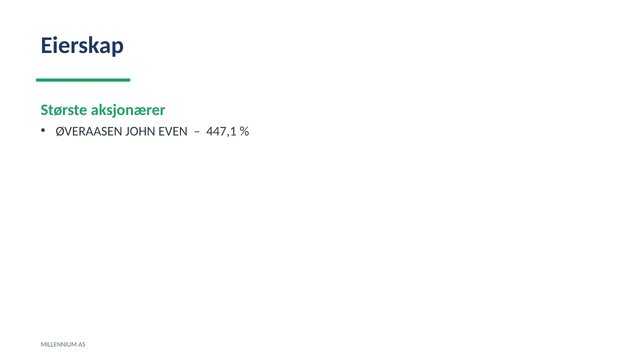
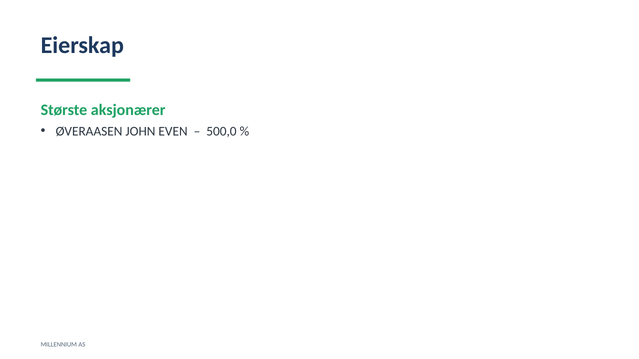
447,1: 447,1 -> 500,0
